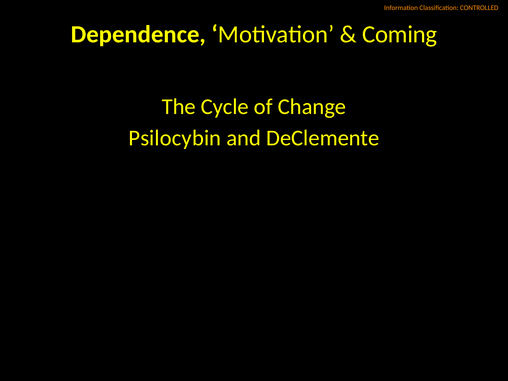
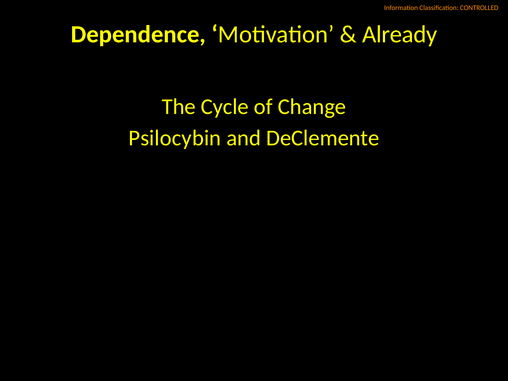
Coming: Coming -> Already
